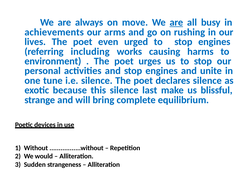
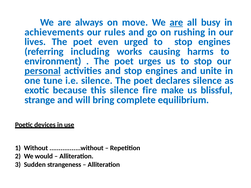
arms: arms -> rules
personal underline: none -> present
last: last -> fire
